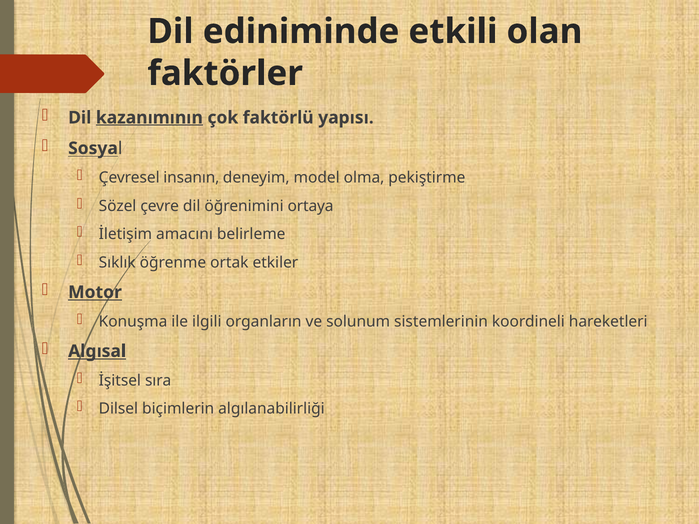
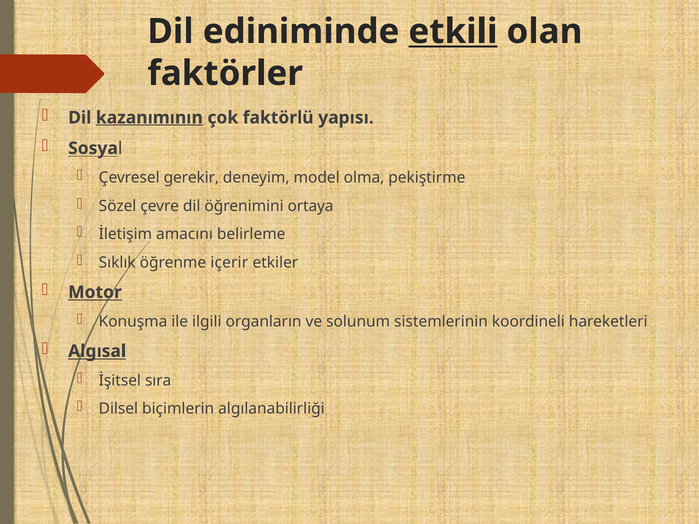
etkili underline: none -> present
insanın: insanın -> gerekir
ortak: ortak -> içerir
